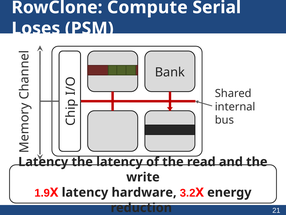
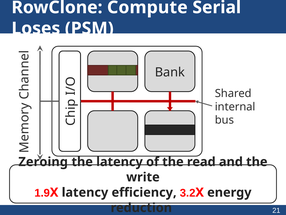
Latency at (43, 162): Latency -> Zeroing
hardware: hardware -> efficiency
